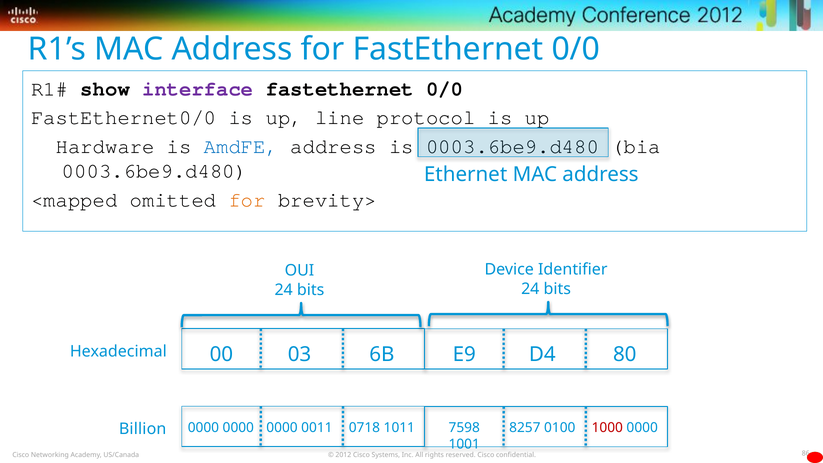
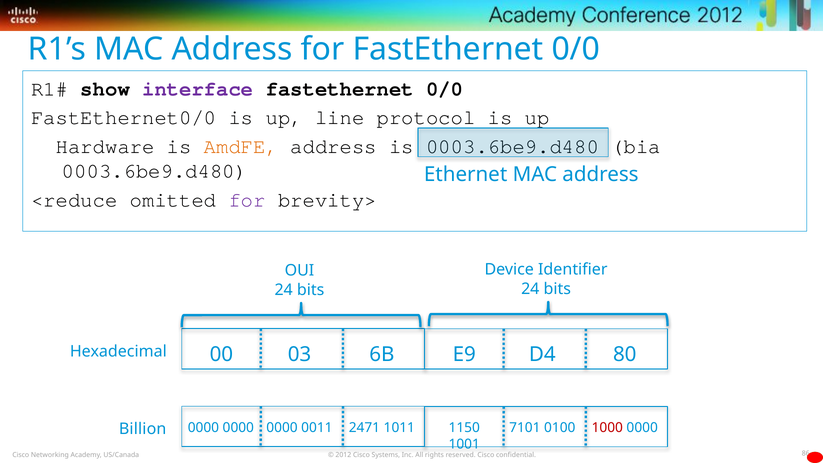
AmdFE colour: blue -> orange
<mapped: <mapped -> <reduce
for at (247, 200) colour: orange -> purple
8257: 8257 -> 7101
0718: 0718 -> 2471
7598: 7598 -> 1150
